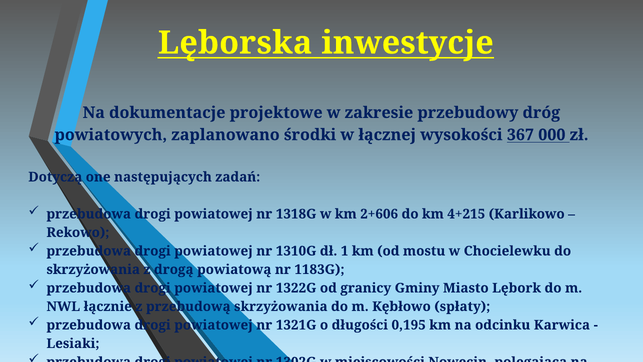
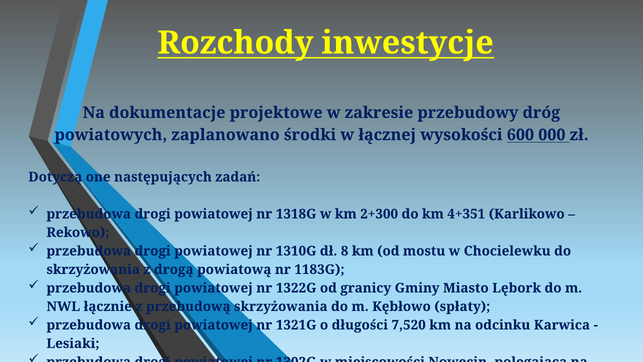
Lęborska: Lęborska -> Rozchody
367: 367 -> 600
2+606: 2+606 -> 2+300
4+215: 4+215 -> 4+351
1: 1 -> 8
0,195: 0,195 -> 7,520
